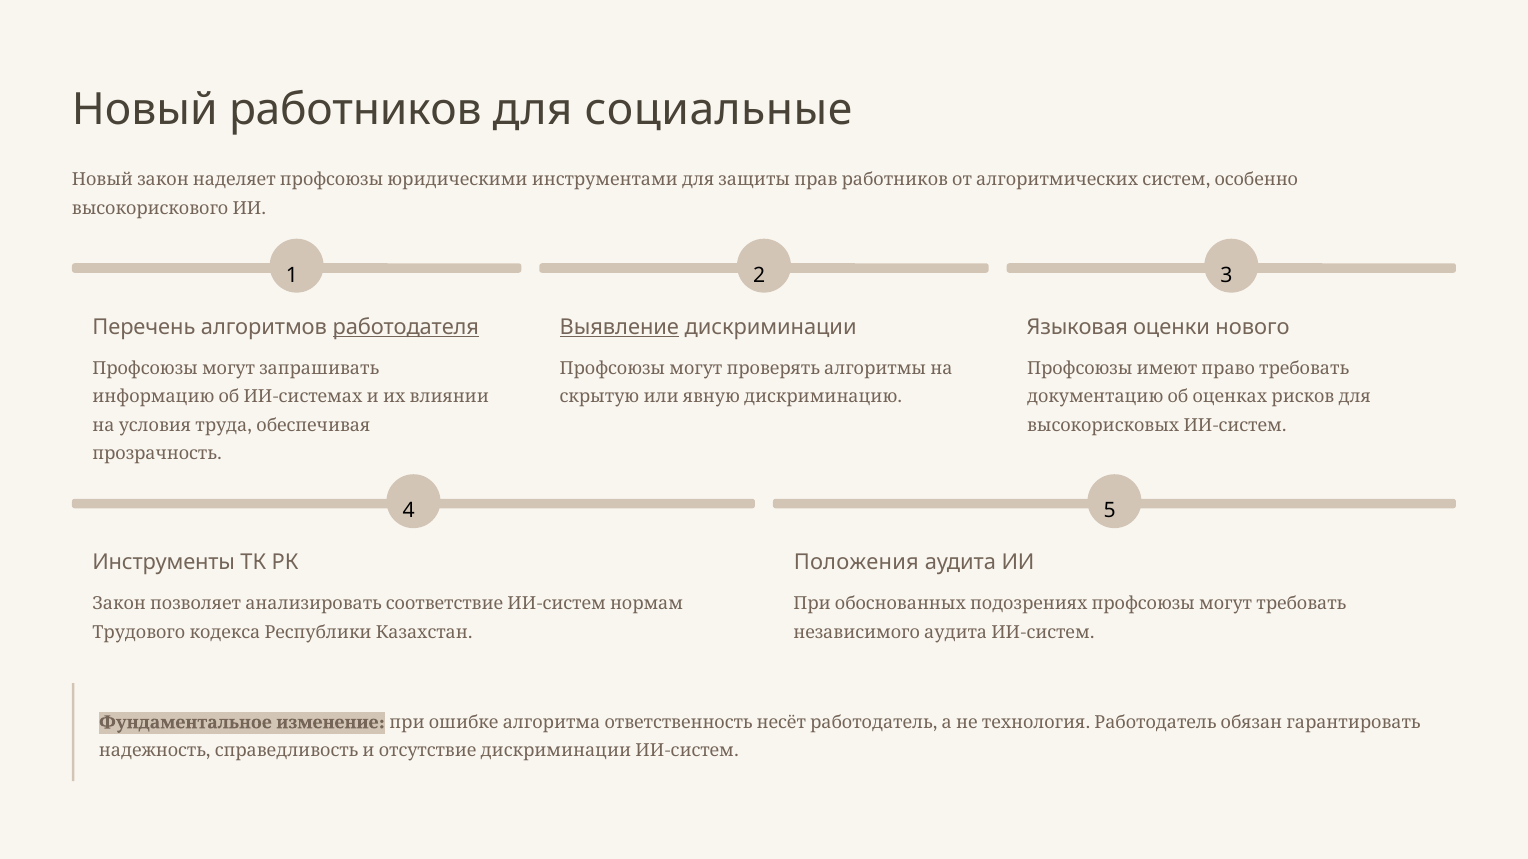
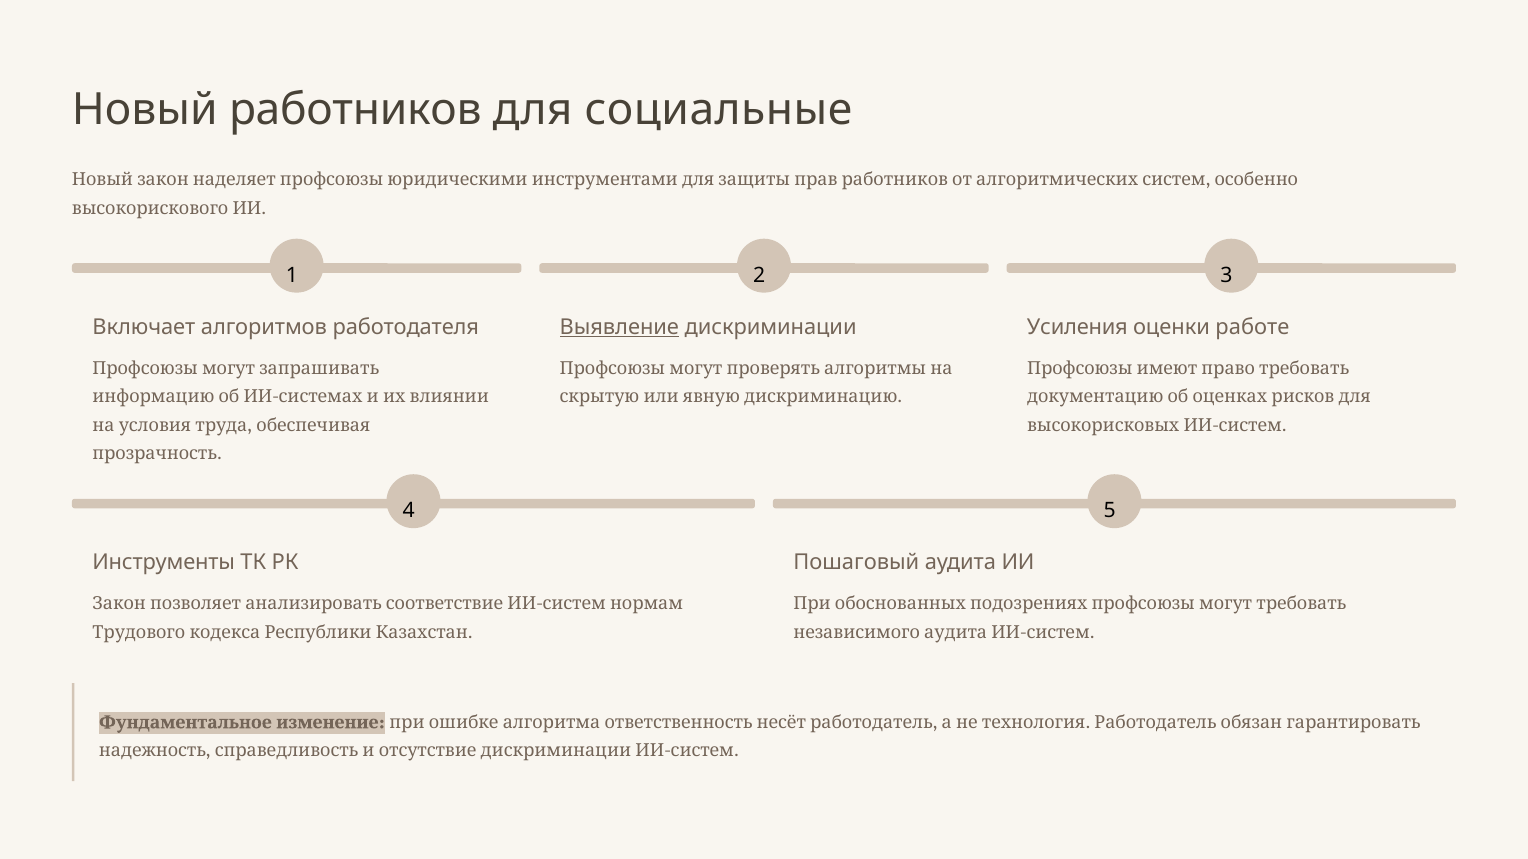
Перечень: Перечень -> Включает
работодателя underline: present -> none
Языковая: Языковая -> Усиления
нового: нового -> работе
Положения: Положения -> Пошаговый
